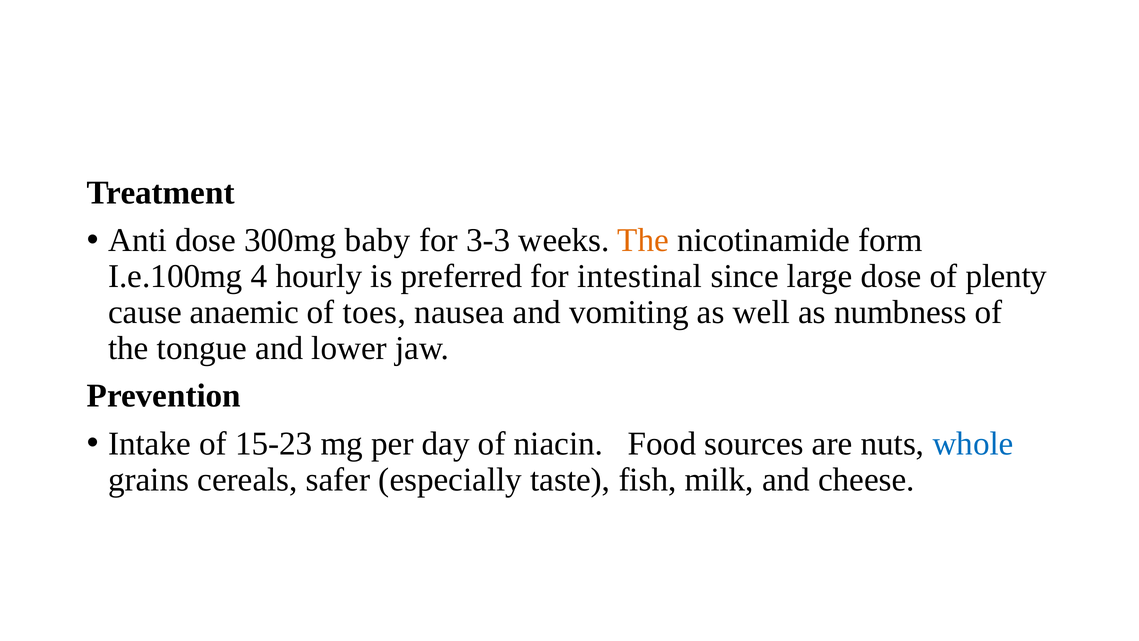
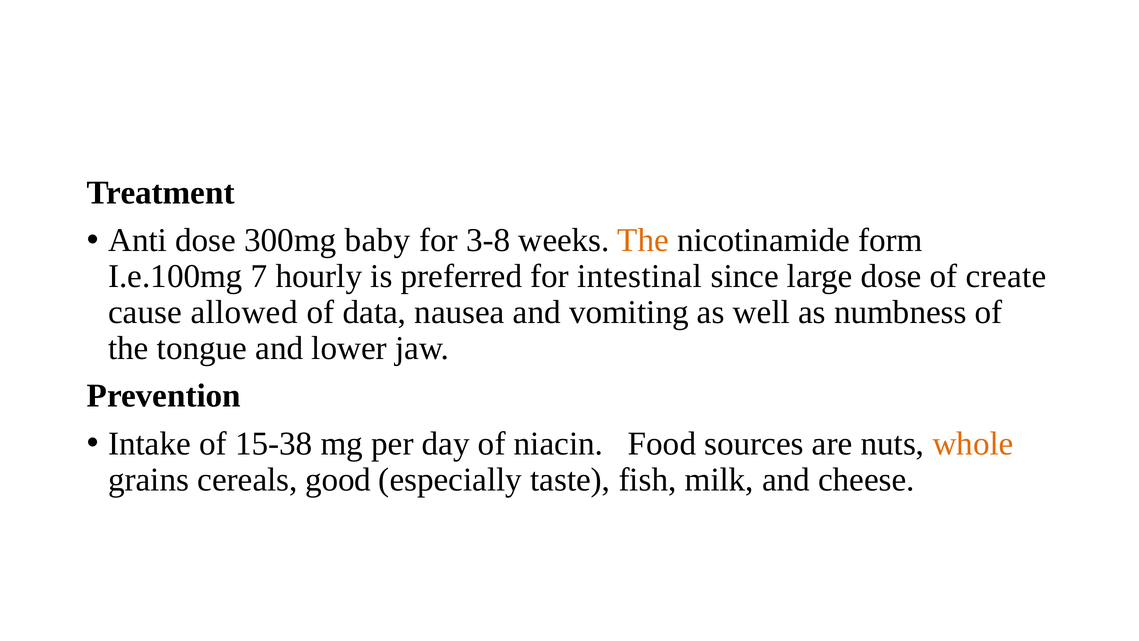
3-3: 3-3 -> 3-8
4: 4 -> 7
plenty: plenty -> create
anaemic: anaemic -> allowed
toes: toes -> data
15-23: 15-23 -> 15-38
whole colour: blue -> orange
safer: safer -> good
